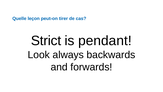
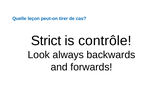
pendant: pendant -> contrôle
